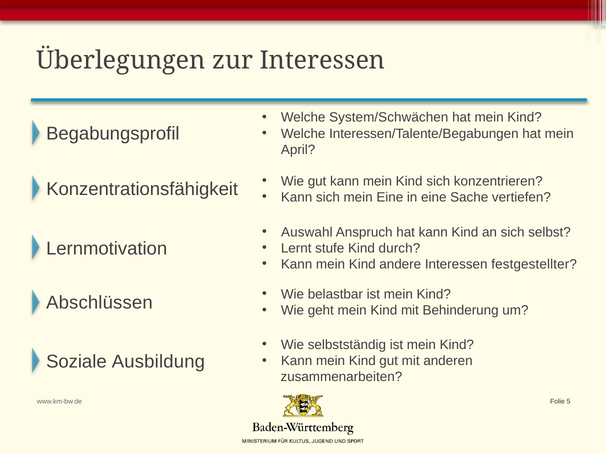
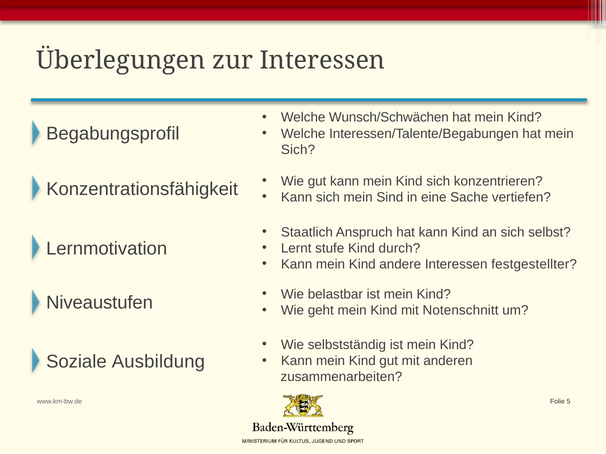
System/Schwächen: System/Schwächen -> Wunsch/Schwächen
April at (298, 150): April -> Sich
mein Eine: Eine -> Sind
Auswahl: Auswahl -> Staatlich
Abschlüssen: Abschlüssen -> Niveaustufen
Behinderung: Behinderung -> Notenschnitt
